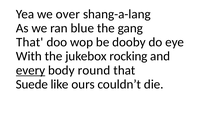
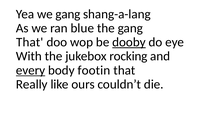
we over: over -> gang
dooby underline: none -> present
round: round -> footin
Suede: Suede -> Really
